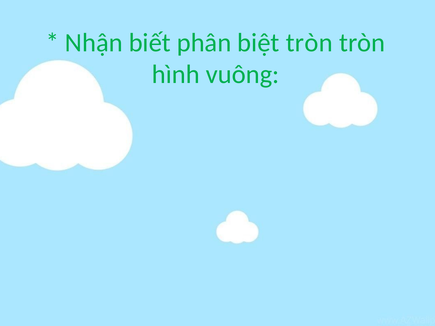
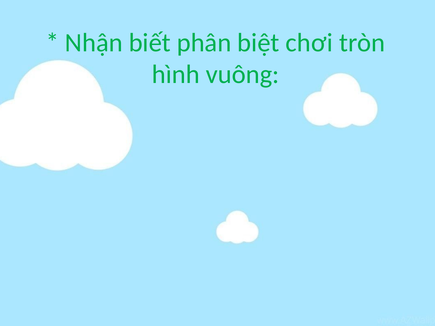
biệt tròn: tròn -> chơi
